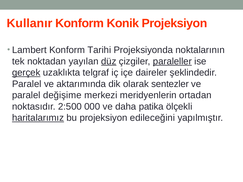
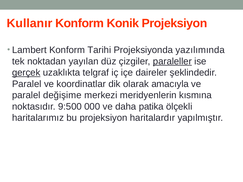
noktalarının: noktalarının -> yazılımında
düz underline: present -> none
aktarımında: aktarımında -> koordinatlar
sentezler: sentezler -> amacıyla
ortadan: ortadan -> kısmına
2:500: 2:500 -> 9:500
haritalarımız underline: present -> none
edileceğini: edileceğini -> haritalardır
